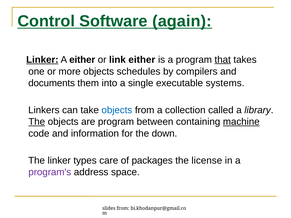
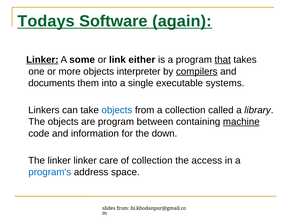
Control: Control -> Todays
A either: either -> some
schedules: schedules -> interpreter
compilers underline: none -> present
The at (37, 122) underline: present -> none
linker types: types -> linker
of packages: packages -> collection
license: license -> access
program's colour: purple -> blue
